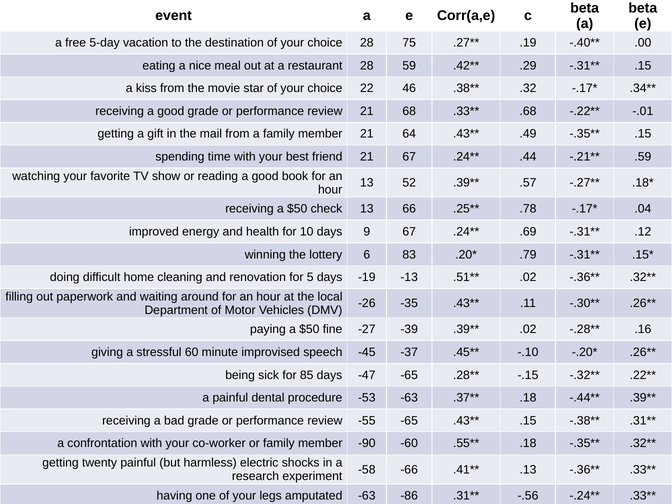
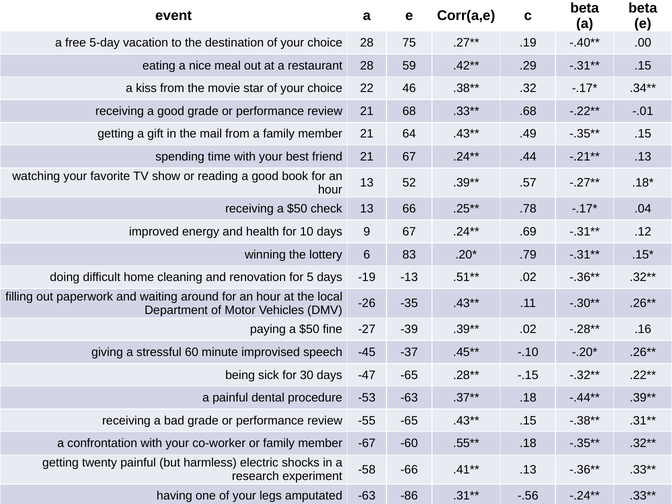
.59 at (643, 157): .59 -> .13
85: 85 -> 30
-90: -90 -> -67
